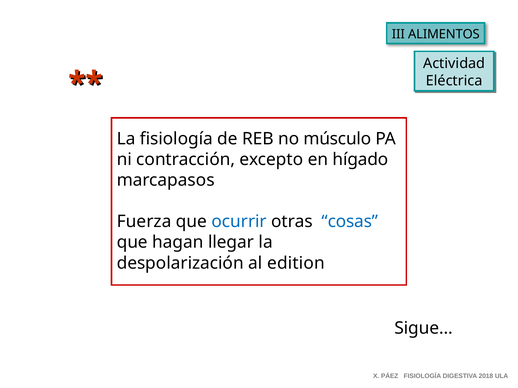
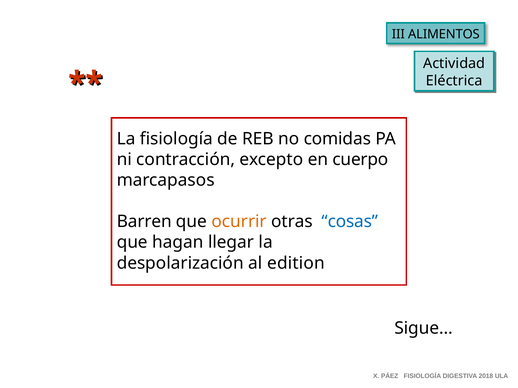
músculo: músculo -> comidas
hígado: hígado -> cuerpo
Fuerza: Fuerza -> Barren
ocurrir colour: blue -> orange
